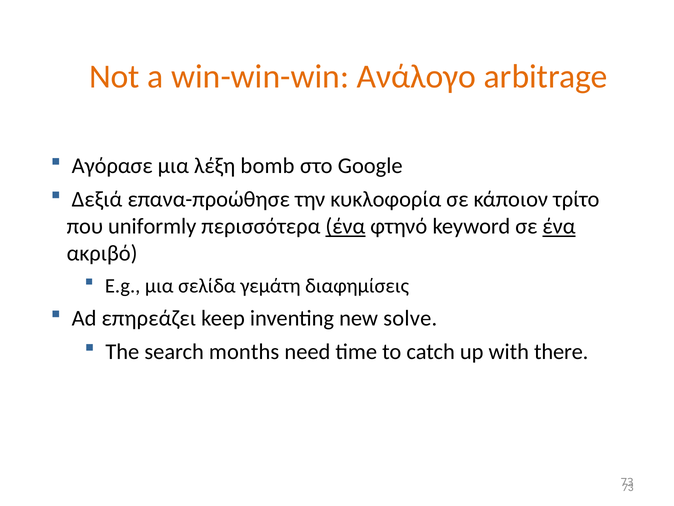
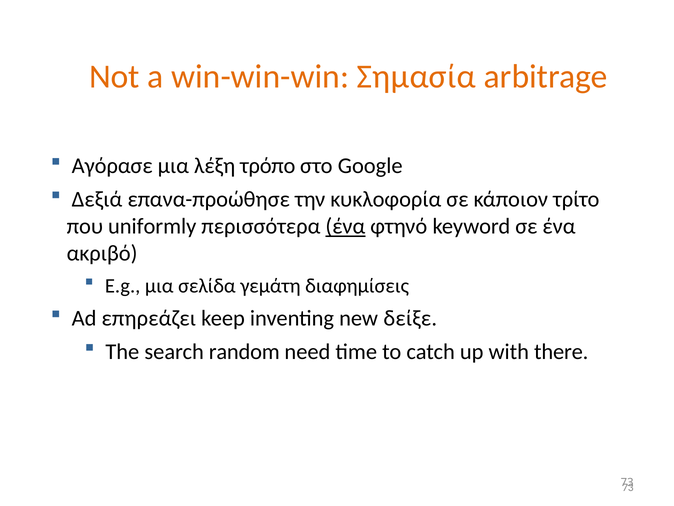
Ανάλογο: Ανάλογο -> Σημασία
bomb: bomb -> τρόπο
ένα at (559, 226) underline: present -> none
solve: solve -> δείξε
months: months -> random
